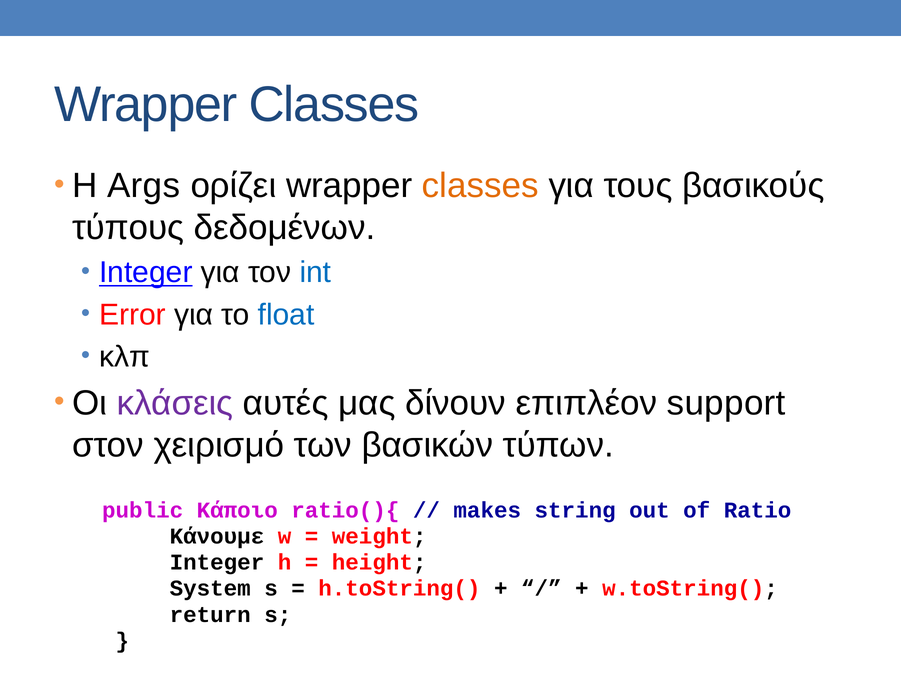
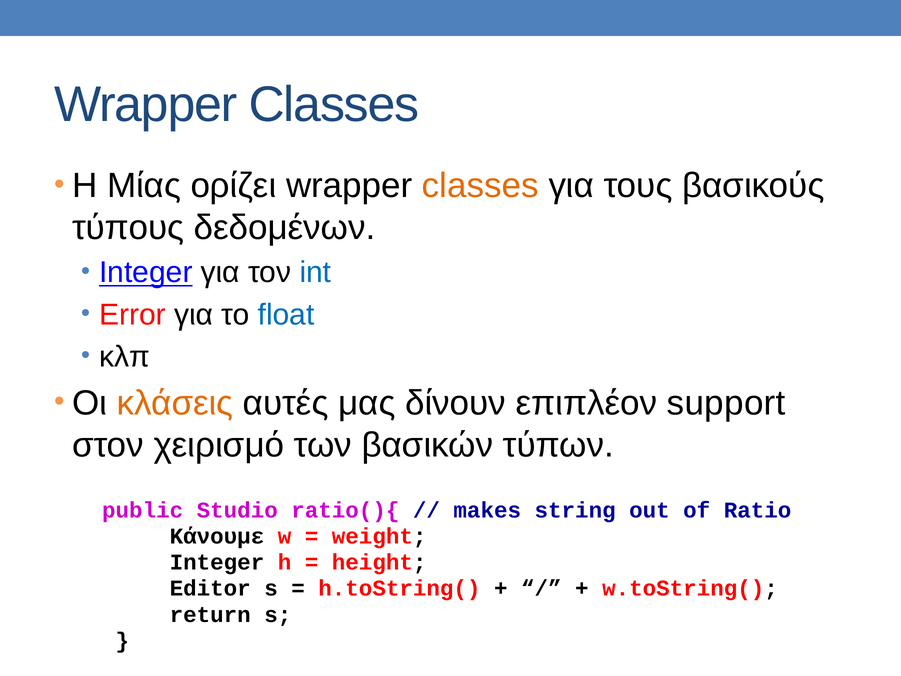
Args: Args -> Μίας
κλάσεις colour: purple -> orange
Κάποιο: Κάποιο -> Studio
System: System -> Editor
